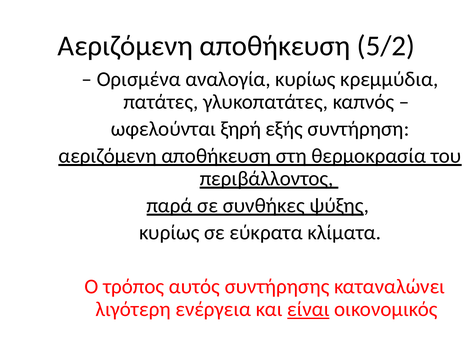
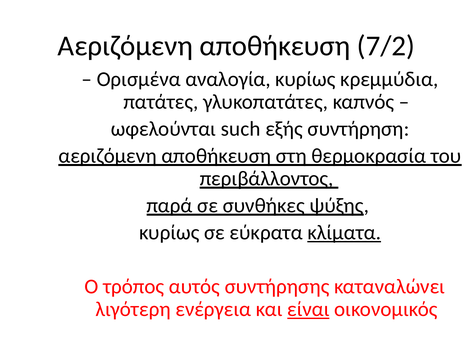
5/2: 5/2 -> 7/2
ξηρή: ξηρή -> such
κλίματα underline: none -> present
